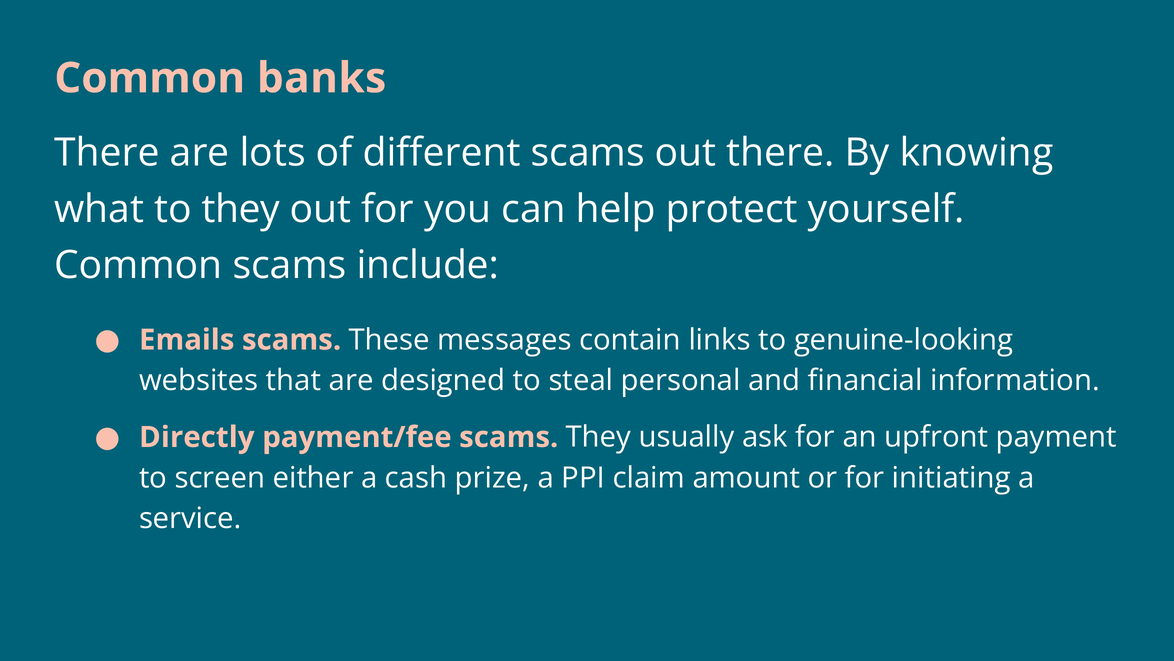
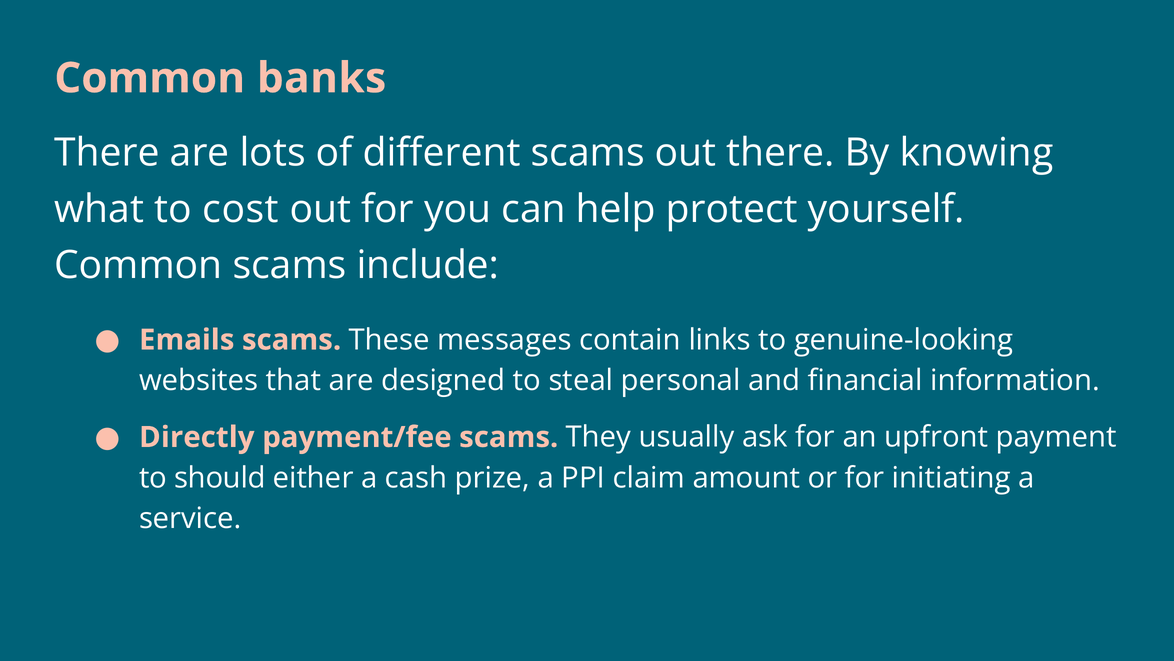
to they: they -> cost
screen: screen -> should
